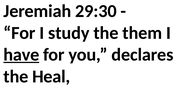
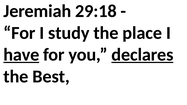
29:30: 29:30 -> 29:18
them: them -> place
declares underline: none -> present
Heal: Heal -> Best
